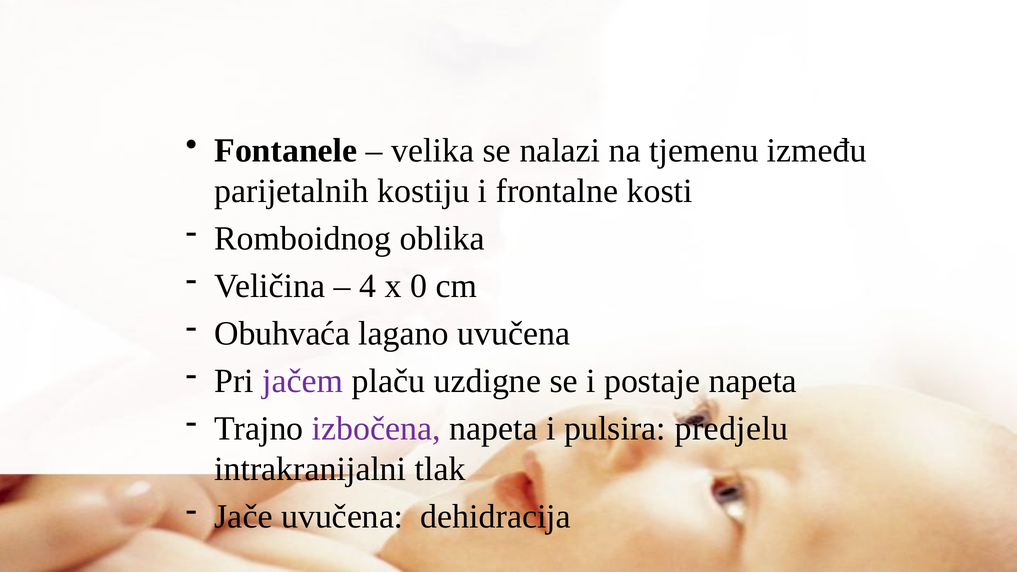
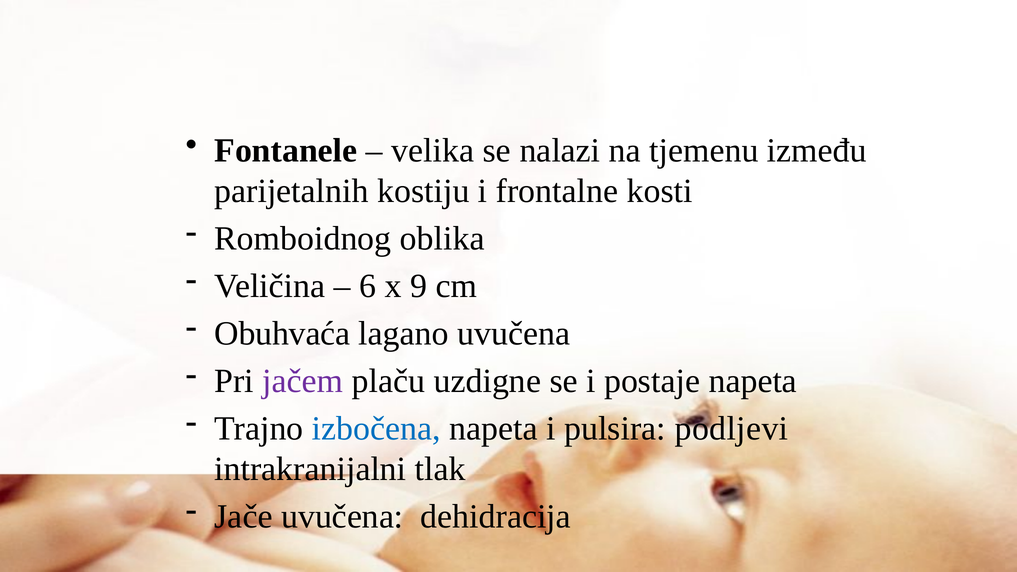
4: 4 -> 6
0: 0 -> 9
izbočena colour: purple -> blue
predjelu: predjelu -> podljevi
